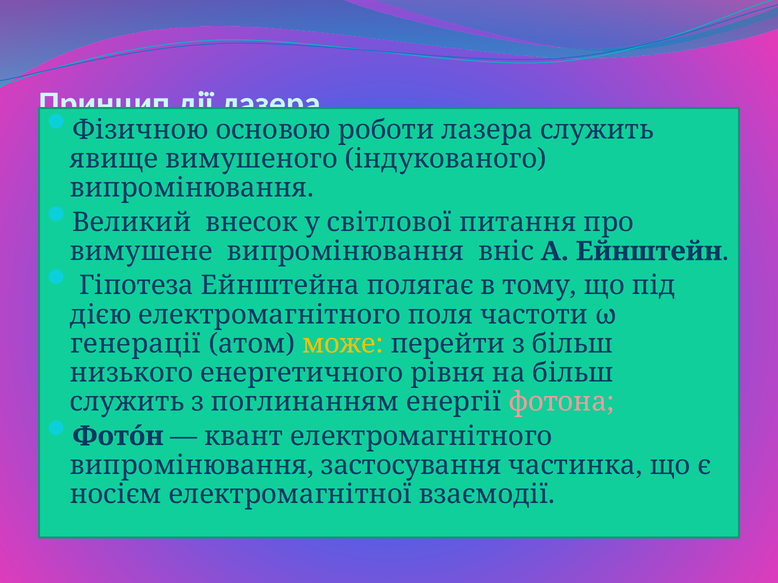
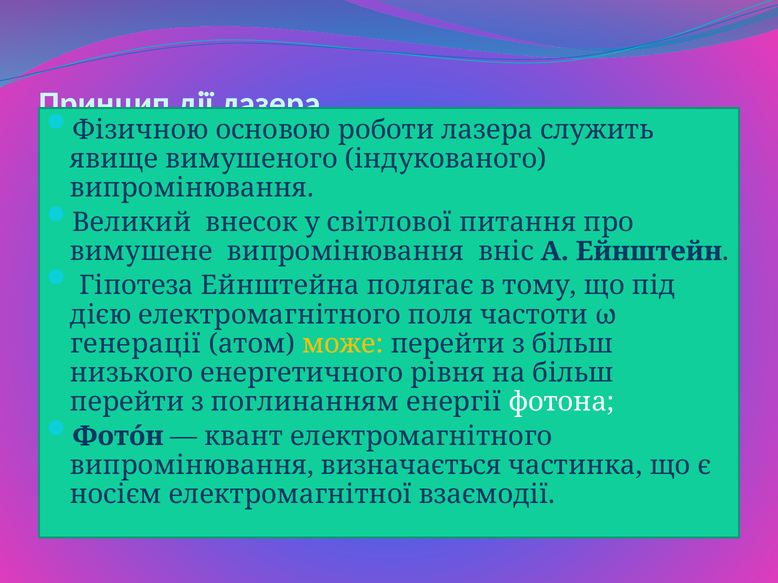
служить at (127, 402): служить -> перейти
фотона colour: pink -> white
застосування: застосування -> визначається
